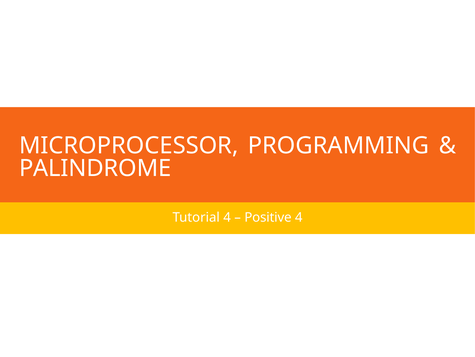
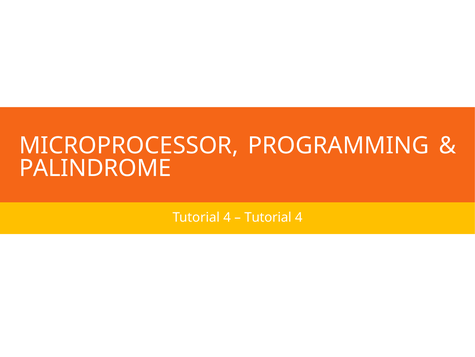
Positive at (268, 217): Positive -> Tutorial
